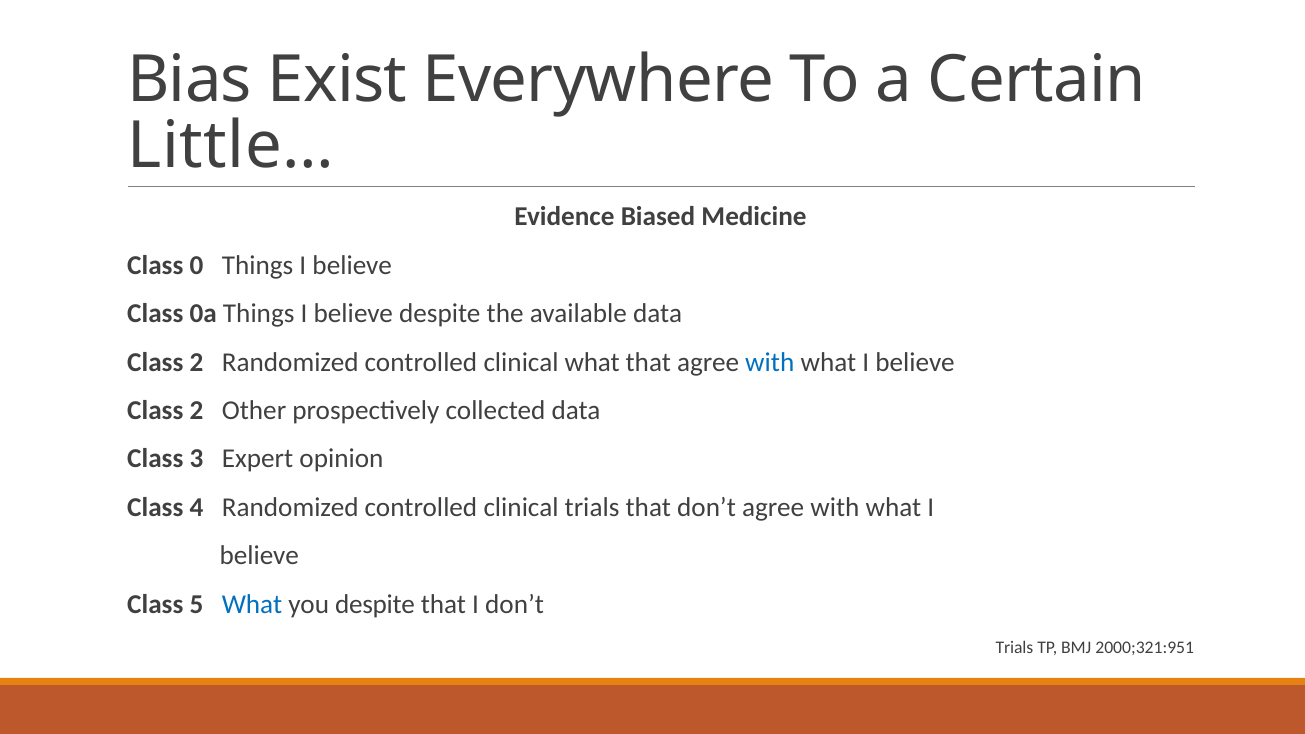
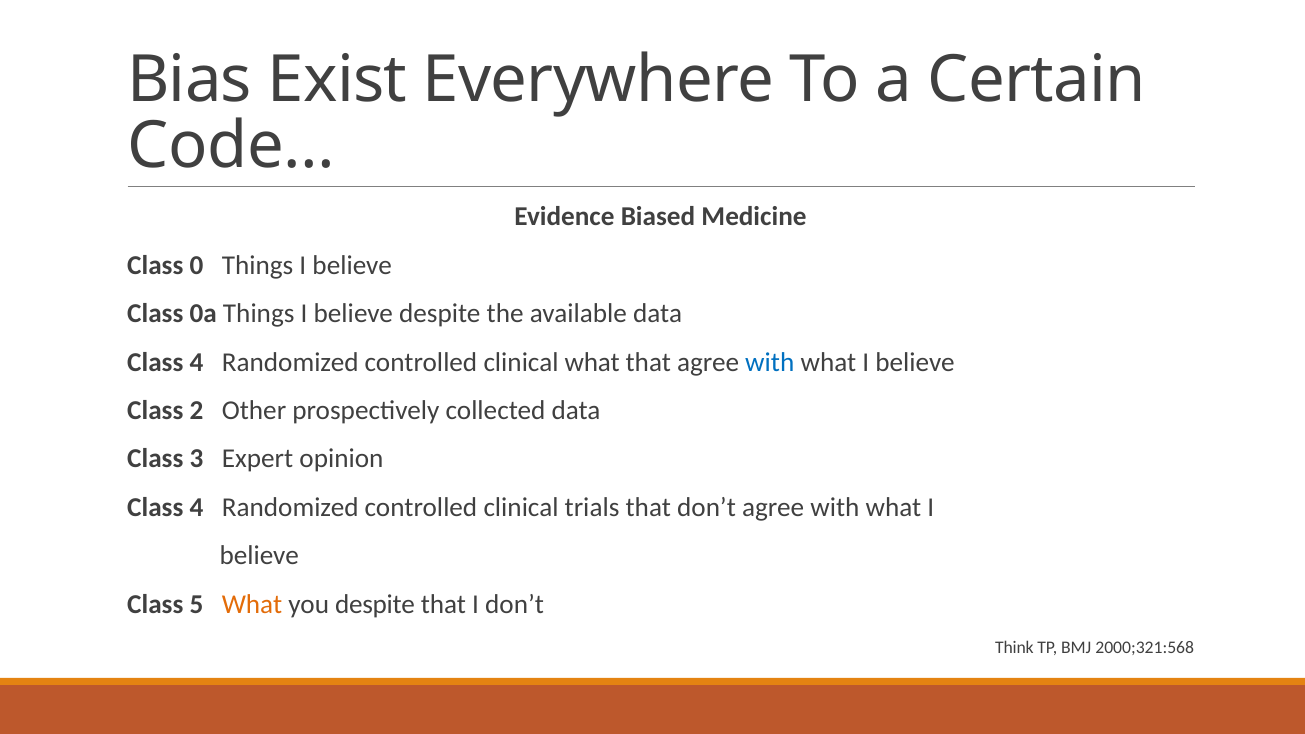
Little…: Little… -> Code…
2 at (196, 362): 2 -> 4
What at (252, 604) colour: blue -> orange
Trials at (1014, 647): Trials -> Think
2000;321:951: 2000;321:951 -> 2000;321:568
